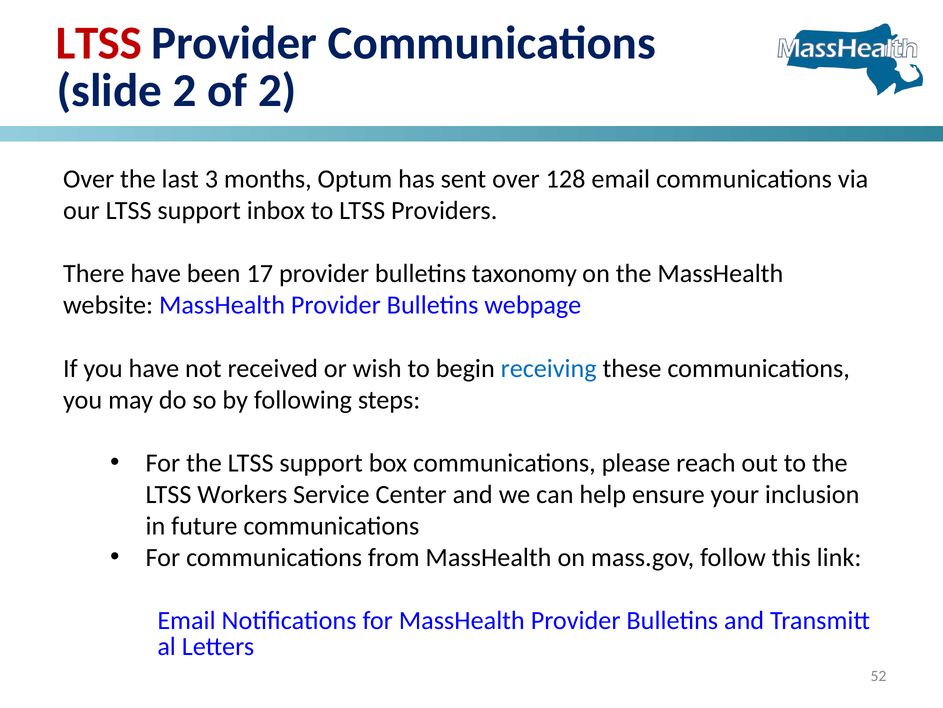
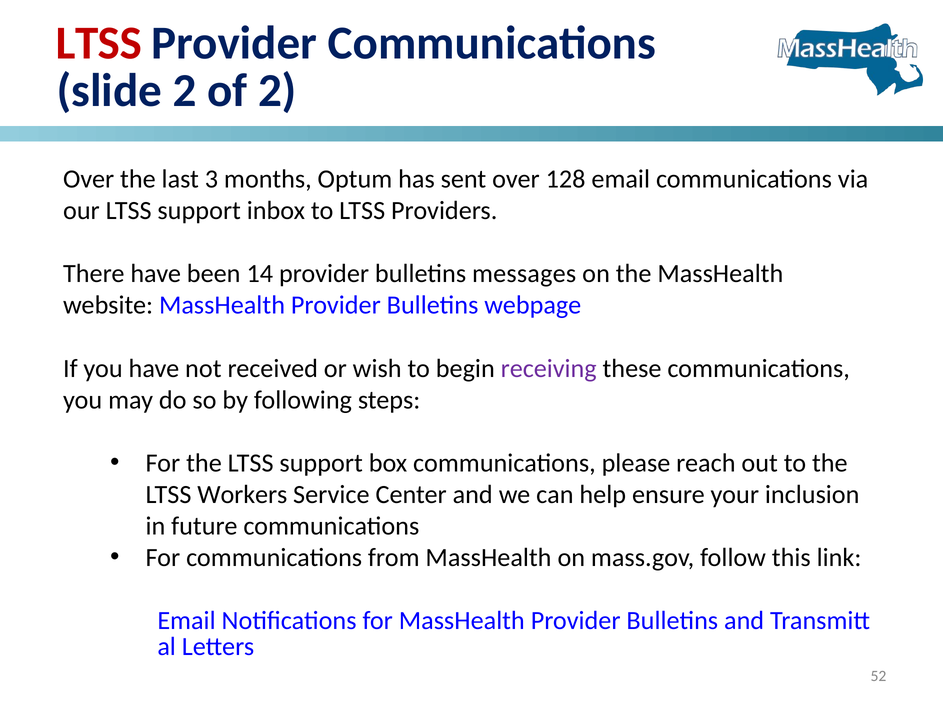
17: 17 -> 14
taxonomy: taxonomy -> messages
receiving colour: blue -> purple
